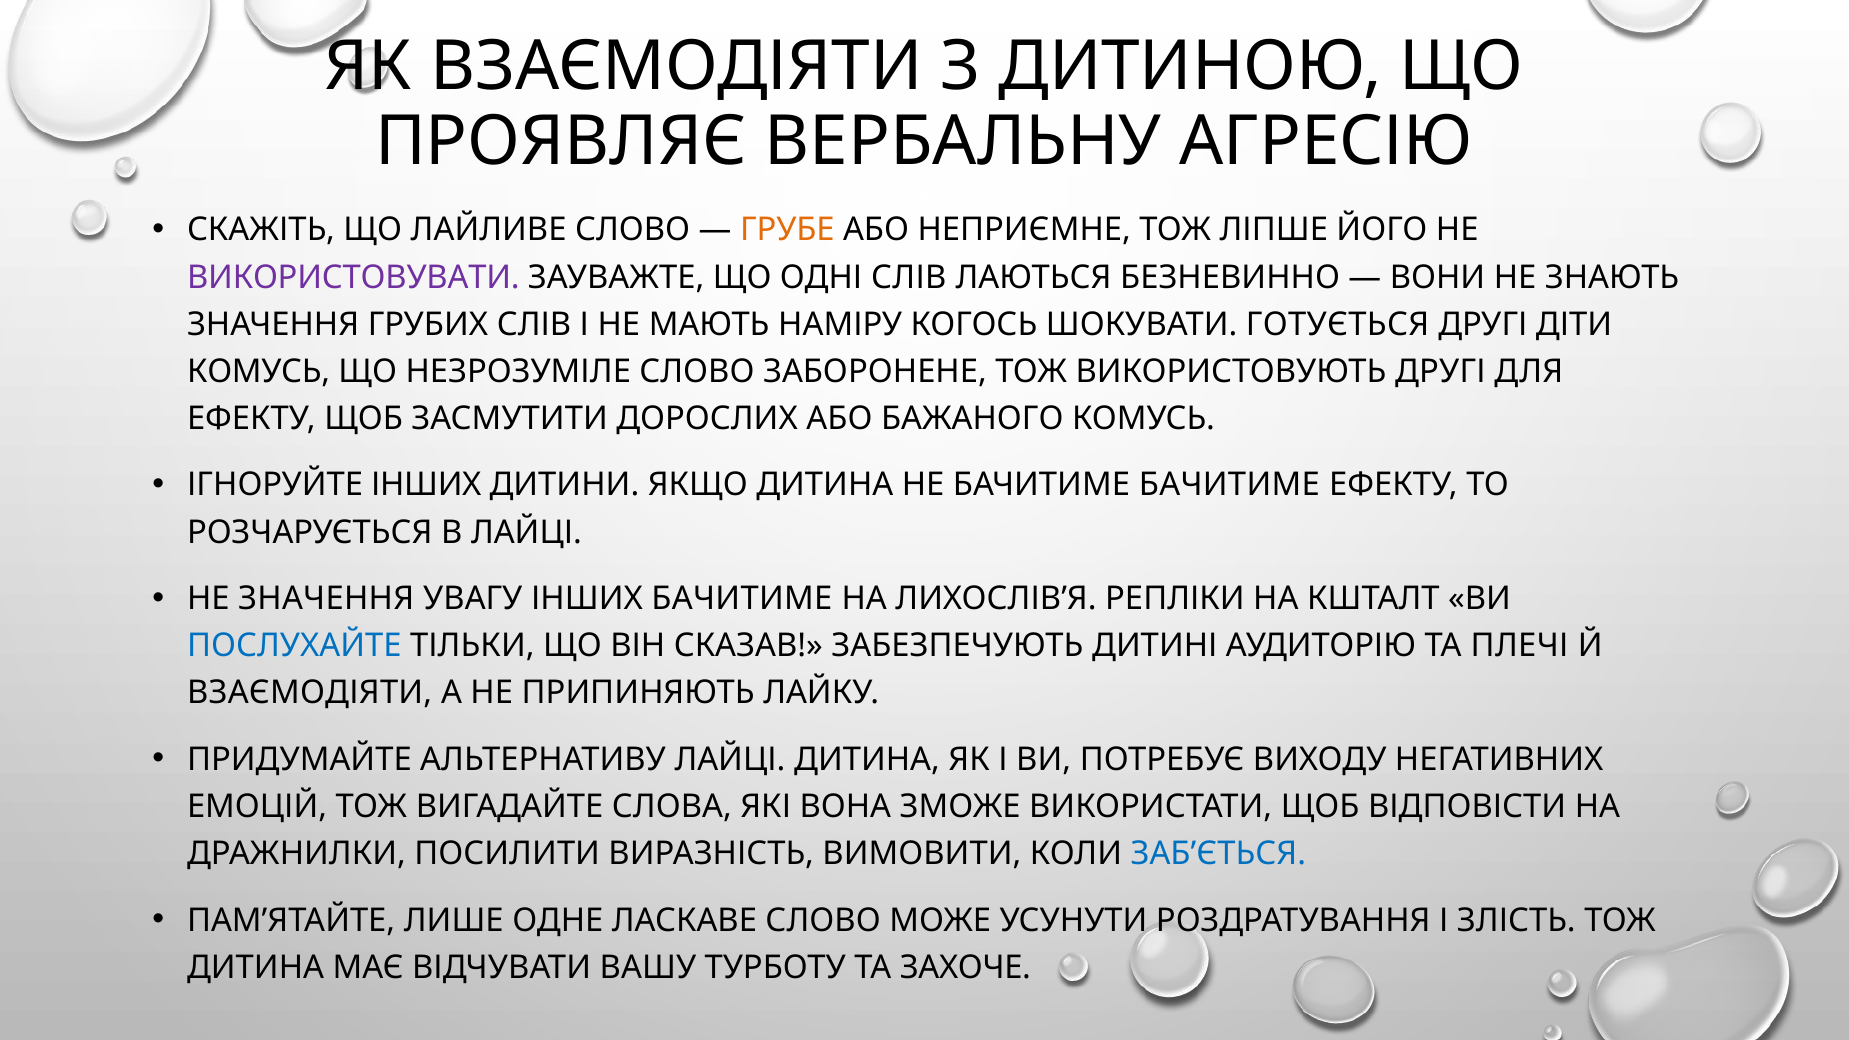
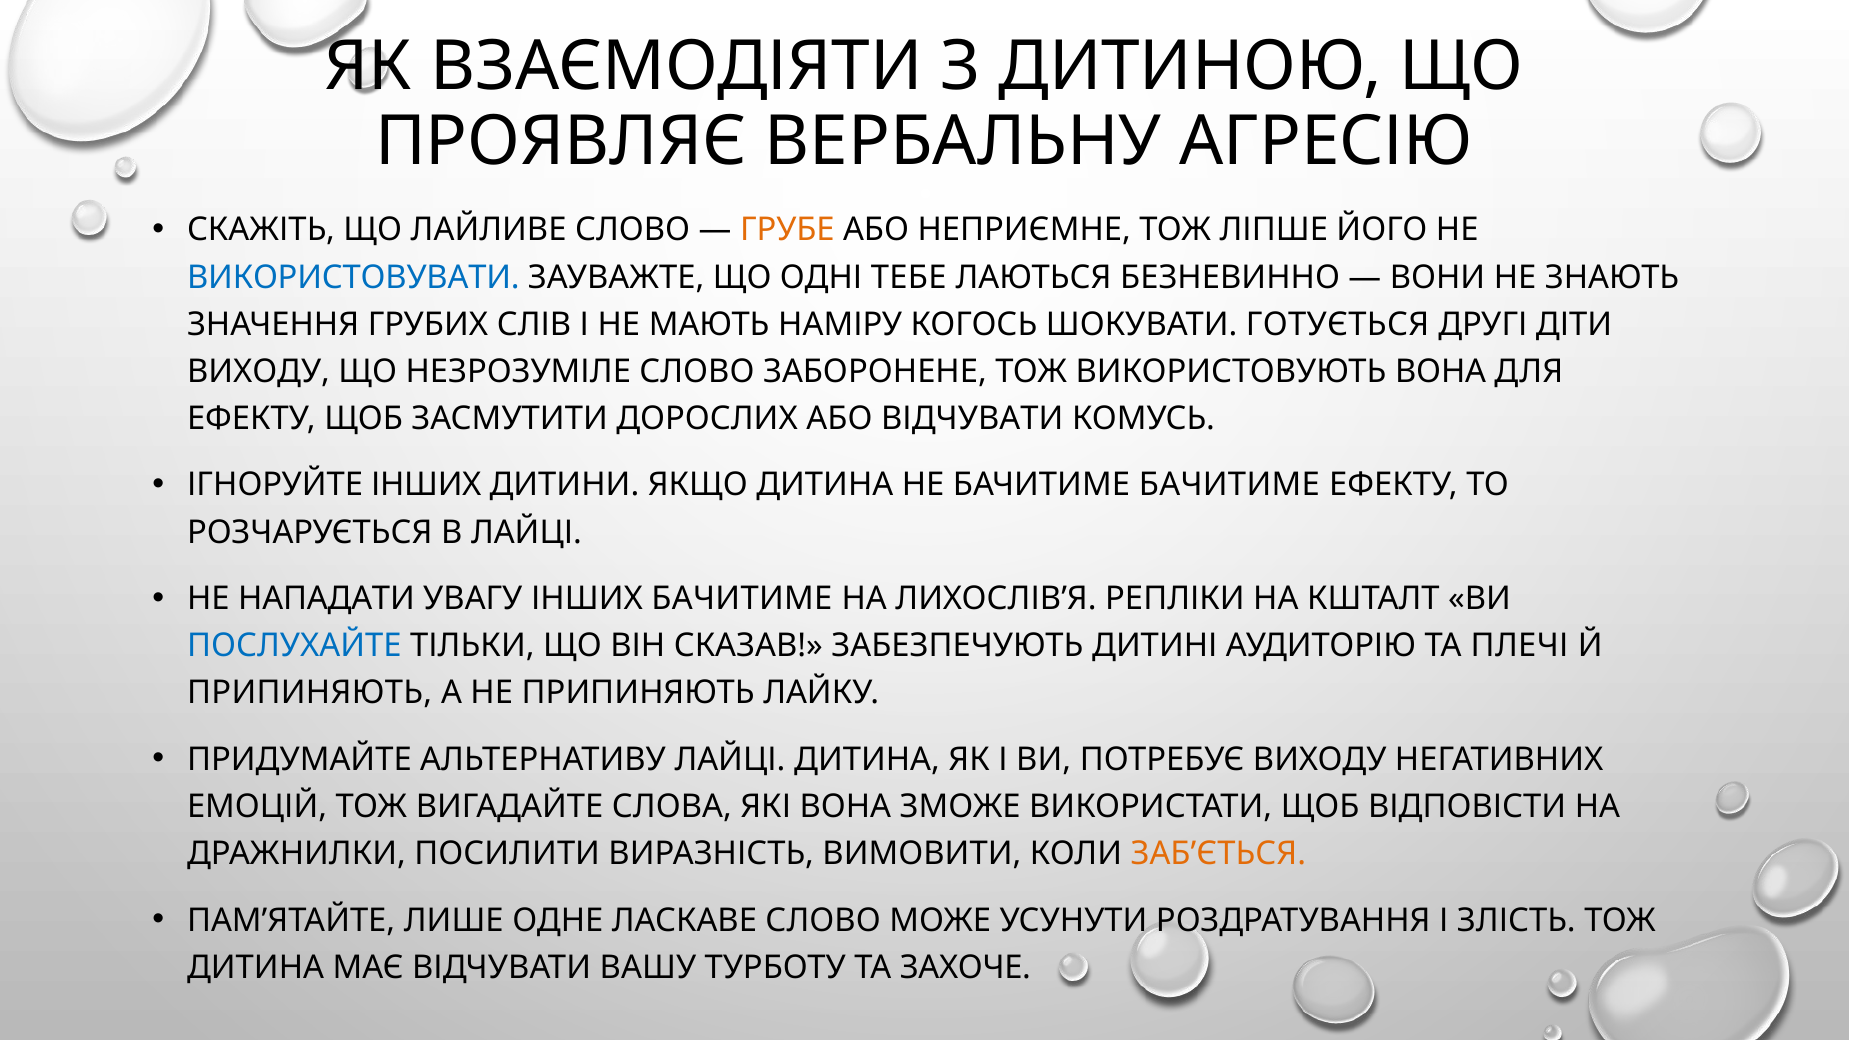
ВИКОРИСТОВУВАТИ colour: purple -> blue
ОДНІ СЛІВ: СЛІВ -> ТЕБЕ
КОМУСЬ at (259, 372): КОМУСЬ -> ВИХОДУ
ВИКОРИСТОВУЮТЬ ДРУГІ: ДРУГІ -> ВОНА
АБО БАЖАНОГО: БАЖАНОГО -> ВІДЧУВАТИ
НЕ ЗНАЧЕННЯ: ЗНАЧЕННЯ -> НАПАДАТИ
ВЗАЄМОДІЯТИ at (310, 693): ВЗАЄМОДІЯТИ -> ПРИПИНЯЮТЬ
ЗАБ’ЄТЬСЯ colour: blue -> orange
